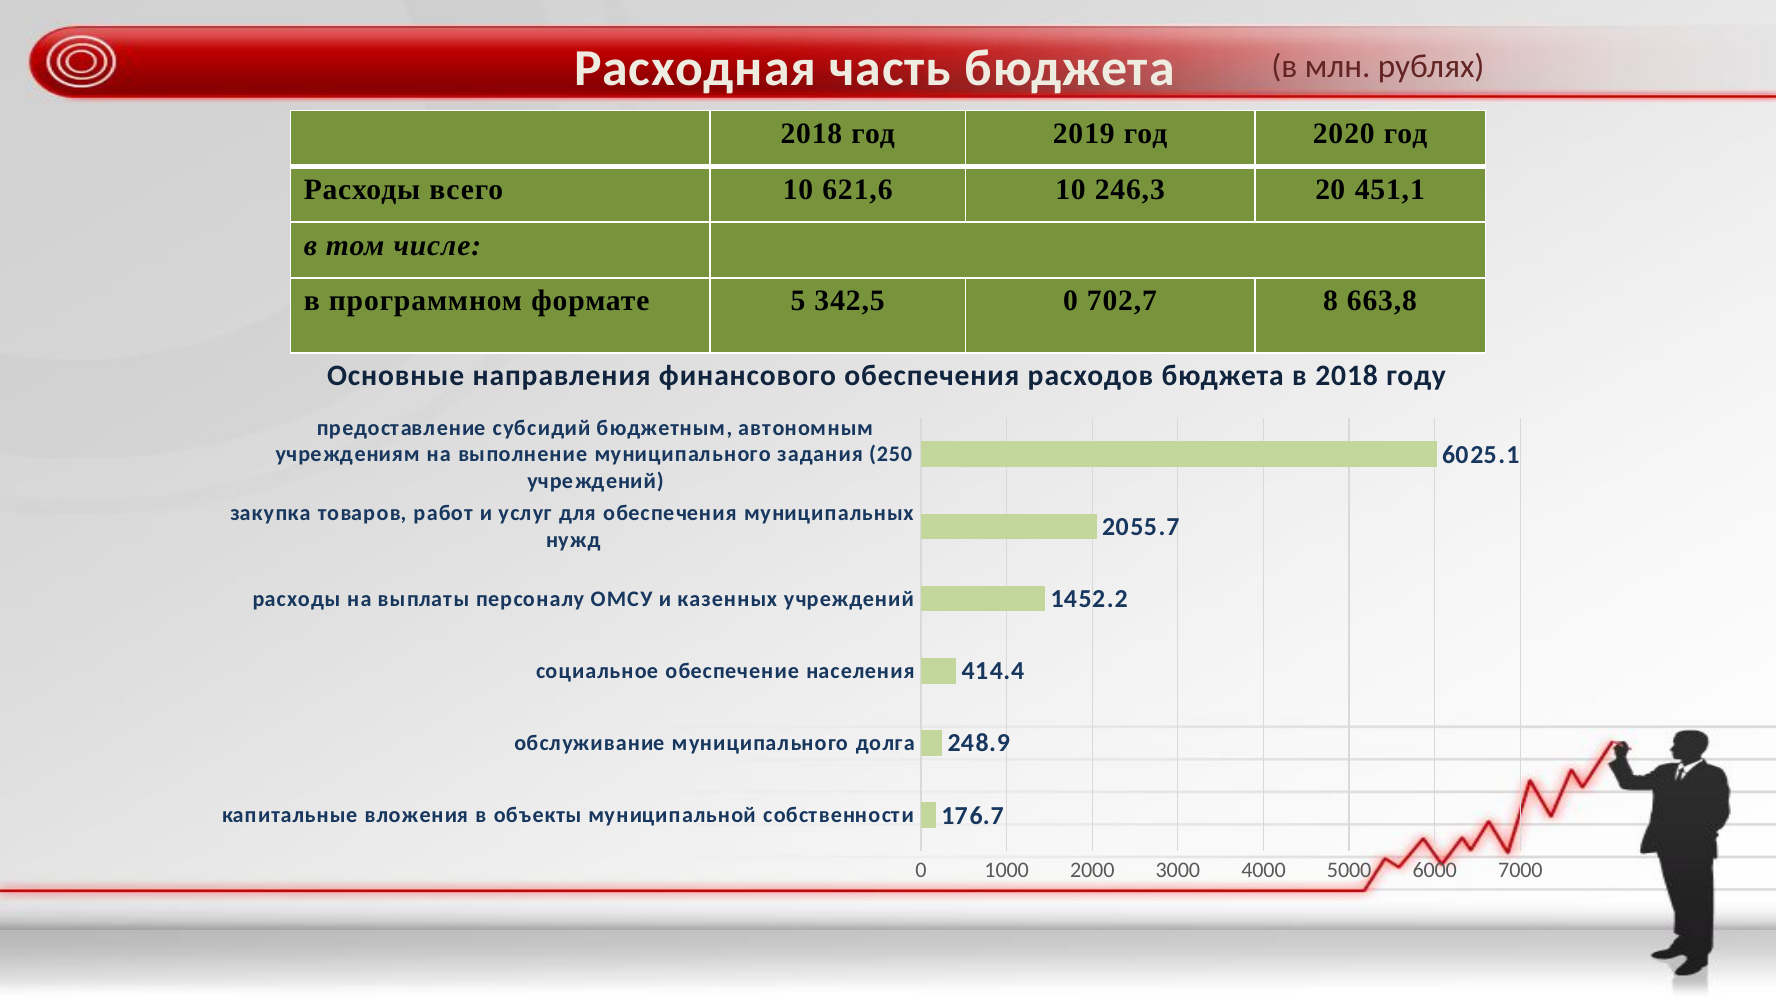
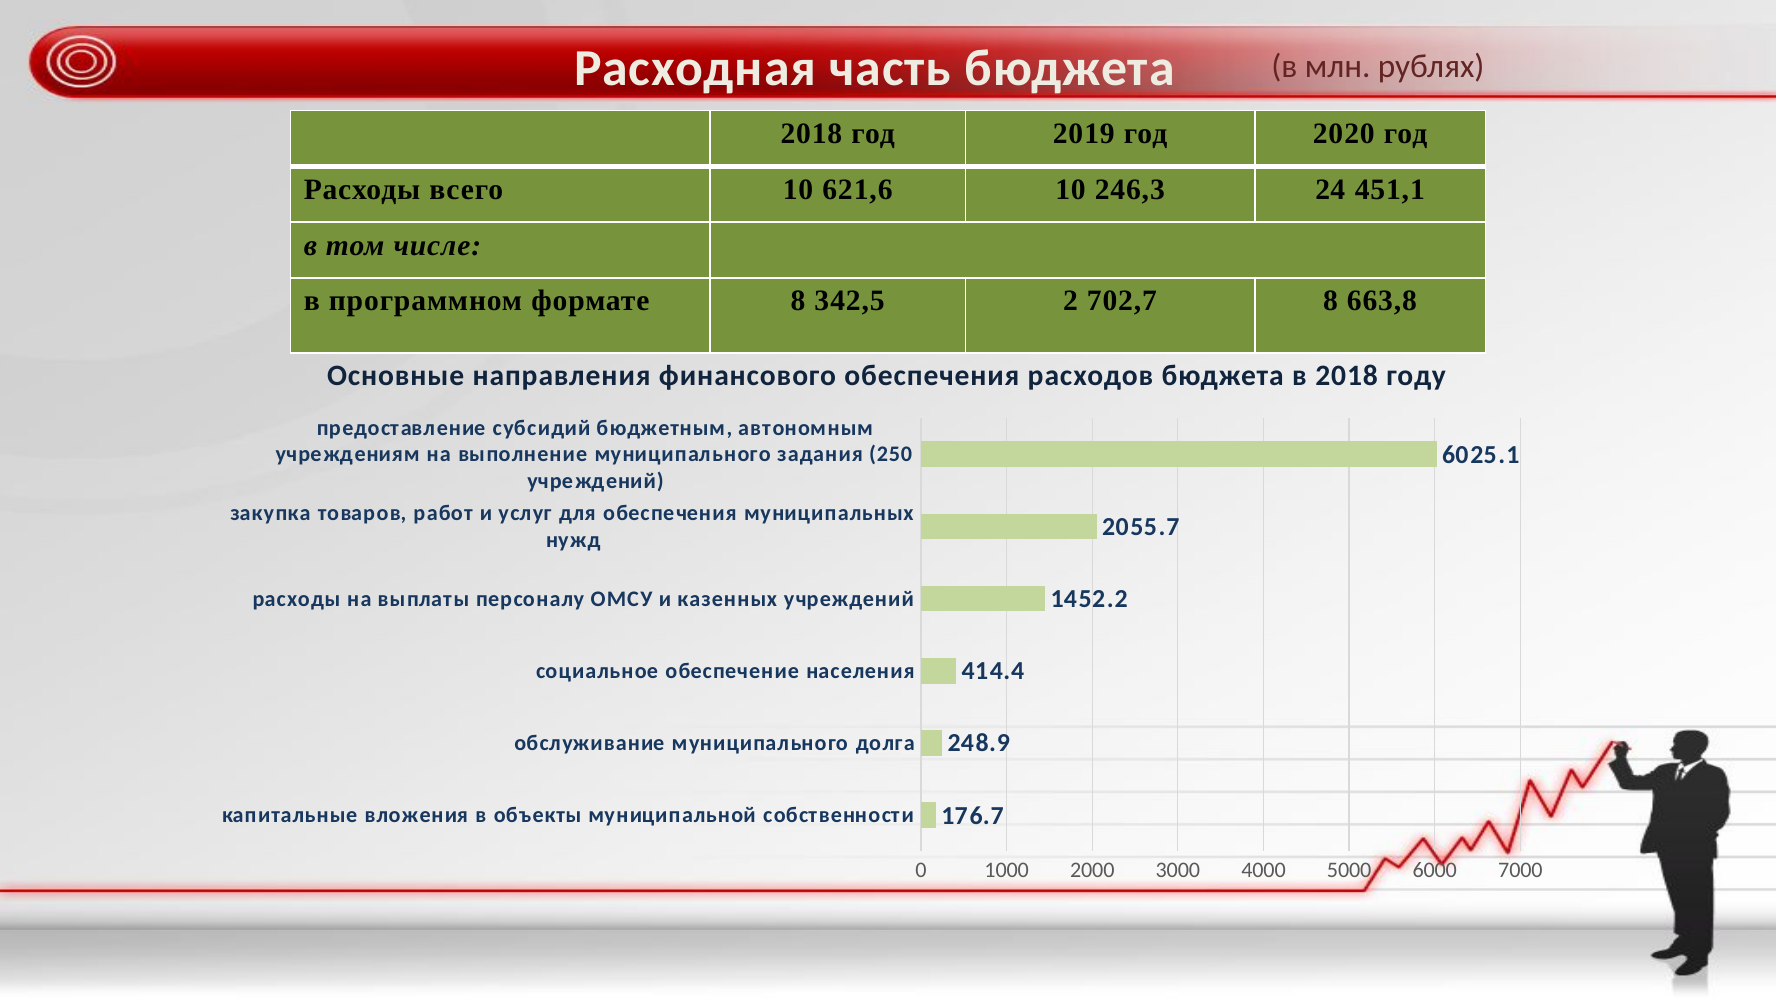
20: 20 -> 24
формате 5: 5 -> 8
342,5 0: 0 -> 2
